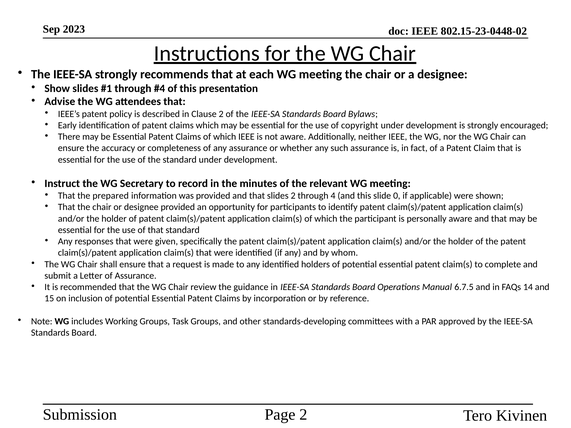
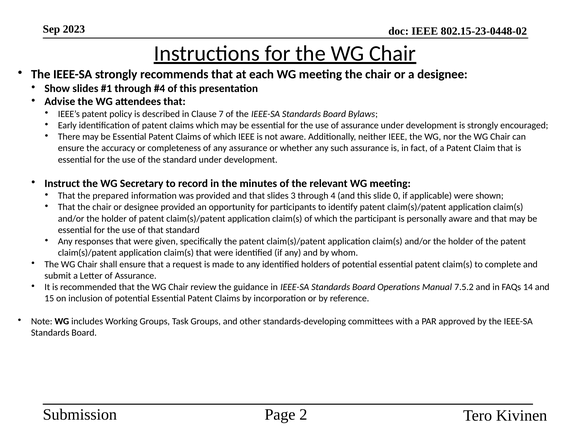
Clause 2: 2 -> 7
use of copyright: copyright -> assurance
slides 2: 2 -> 3
6.7.5: 6.7.5 -> 7.5.2
